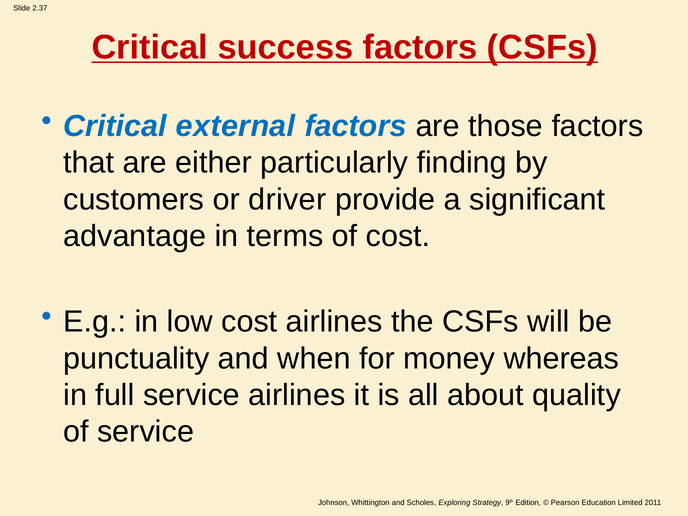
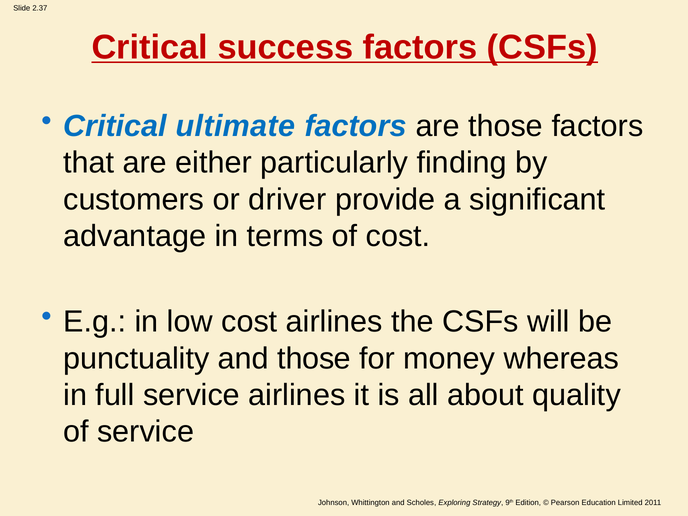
external: external -> ultimate
and when: when -> those
